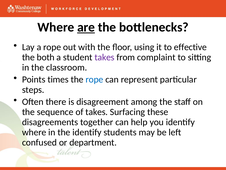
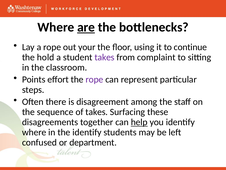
with: with -> your
effective: effective -> continue
both: both -> hold
times: times -> effort
rope at (94, 79) colour: blue -> purple
help underline: none -> present
